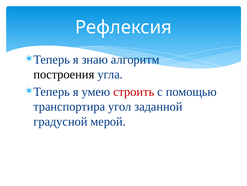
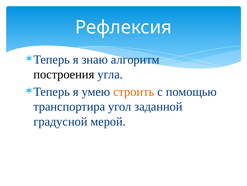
строить colour: red -> orange
